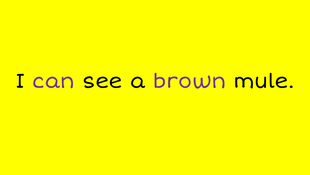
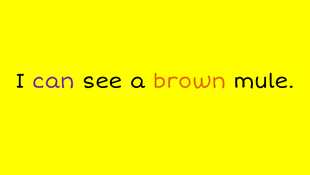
brown colour: purple -> orange
